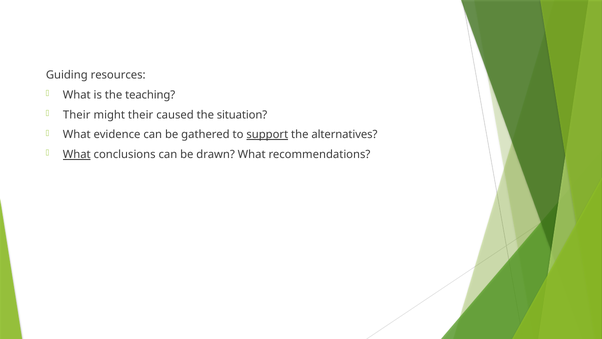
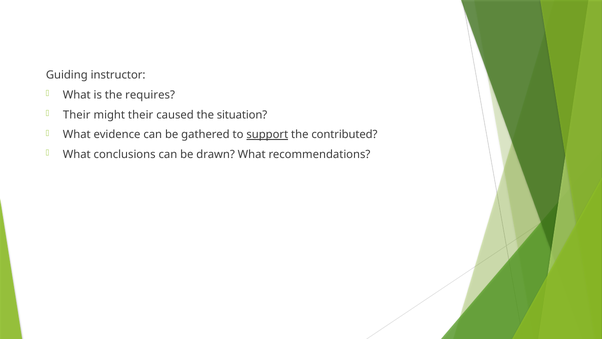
resources: resources -> instructor
teaching: teaching -> requires
alternatives: alternatives -> contributed
What at (77, 154) underline: present -> none
